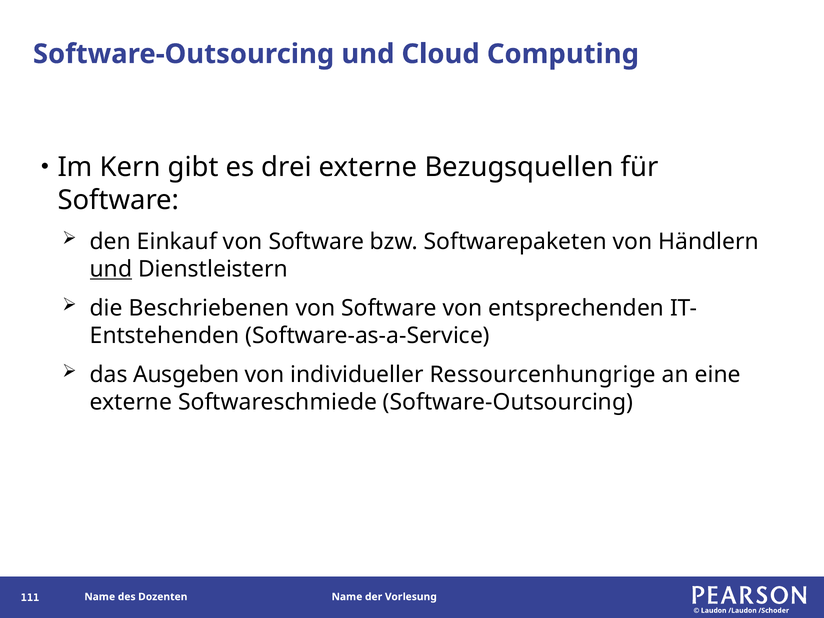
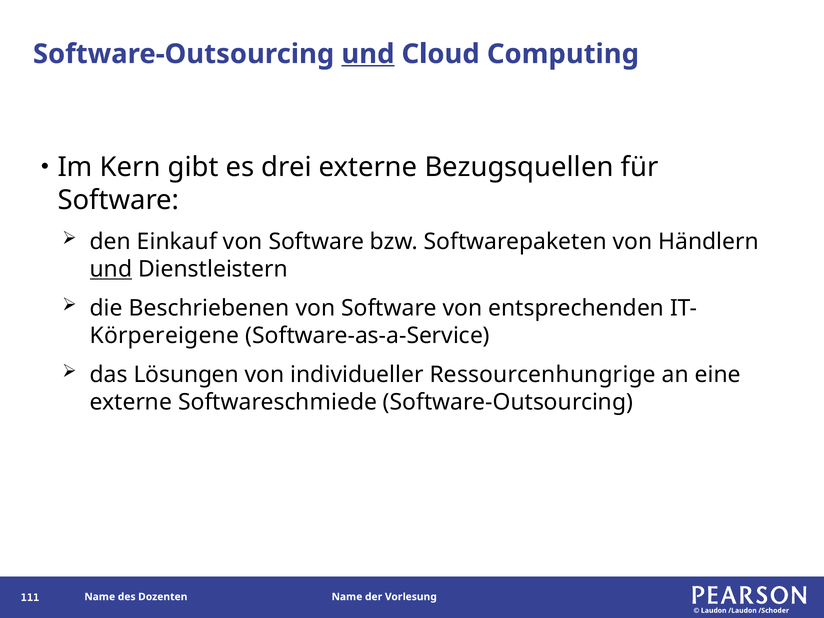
und at (368, 54) underline: none -> present
Entstehenden: Entstehenden -> Körpereigene
Ausgeben: Ausgeben -> Lösungen
